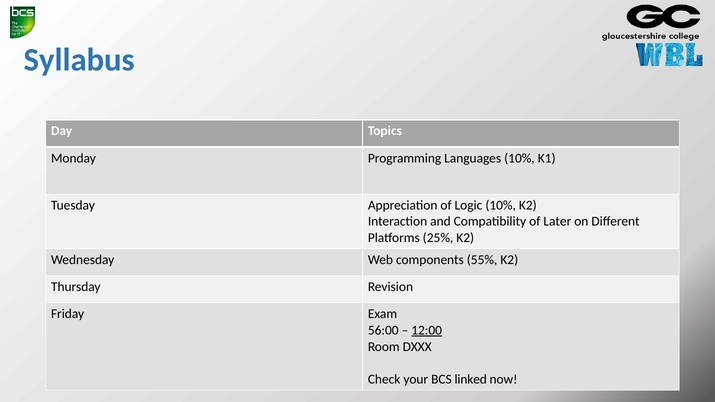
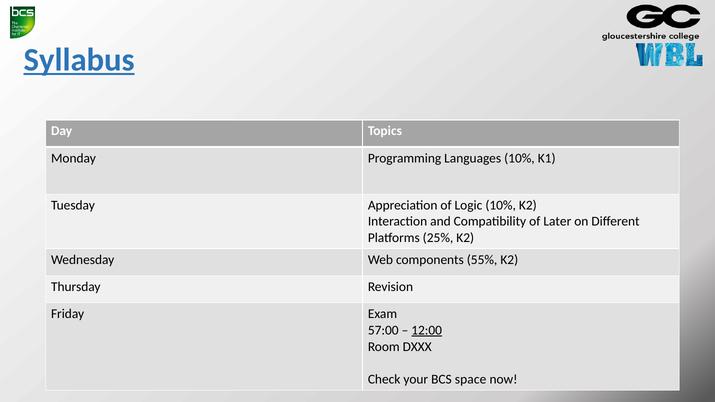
Syllabus underline: none -> present
56:00: 56:00 -> 57:00
linked: linked -> space
